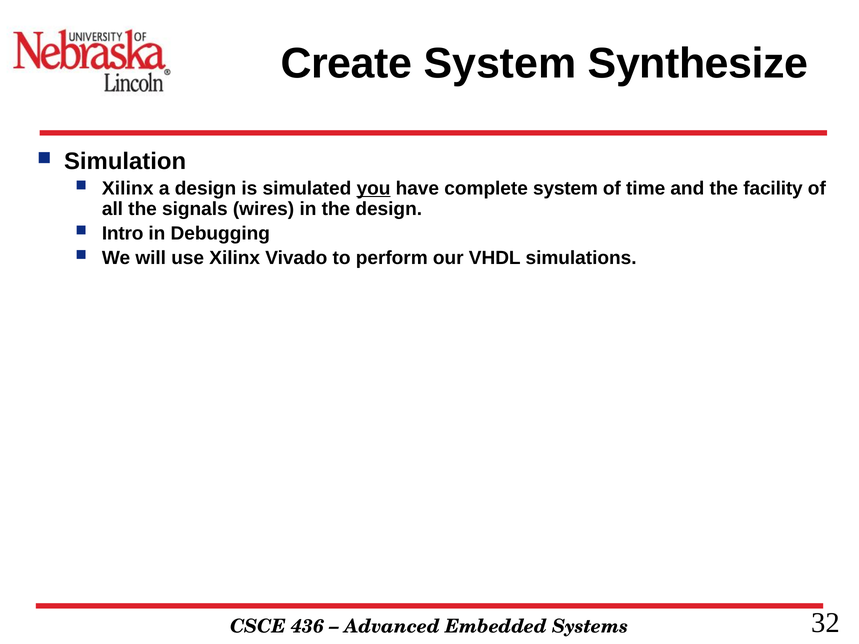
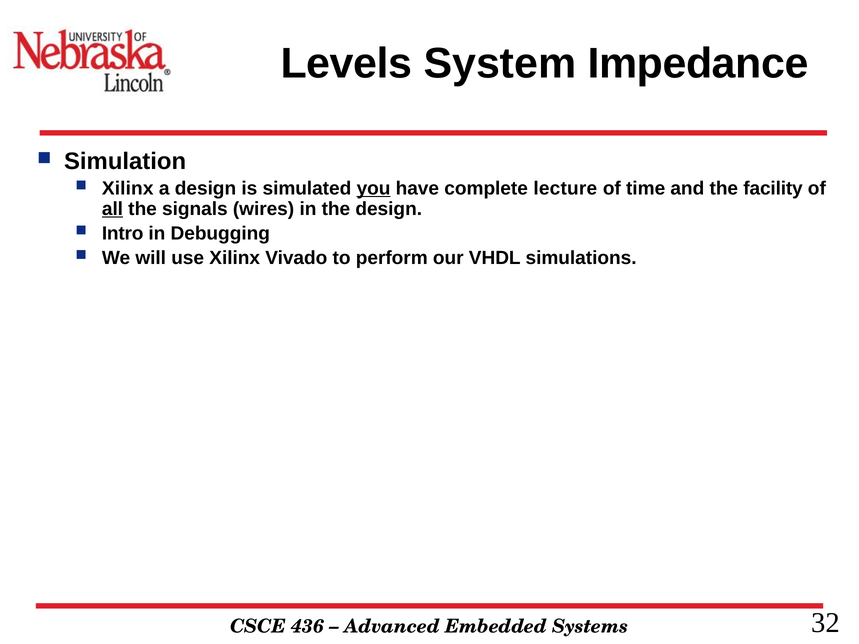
Create: Create -> Levels
Synthesize: Synthesize -> Impedance
complete system: system -> lecture
all underline: none -> present
